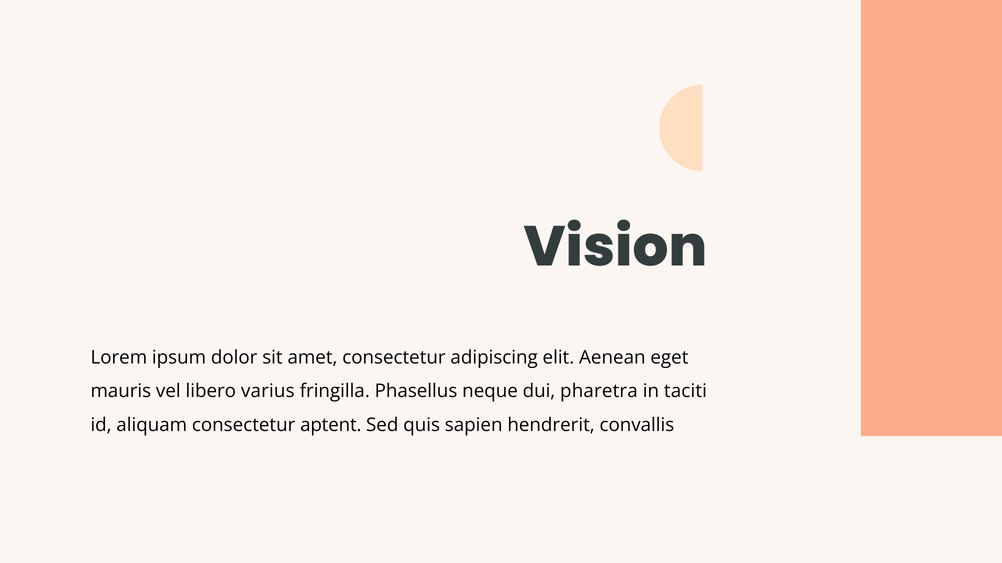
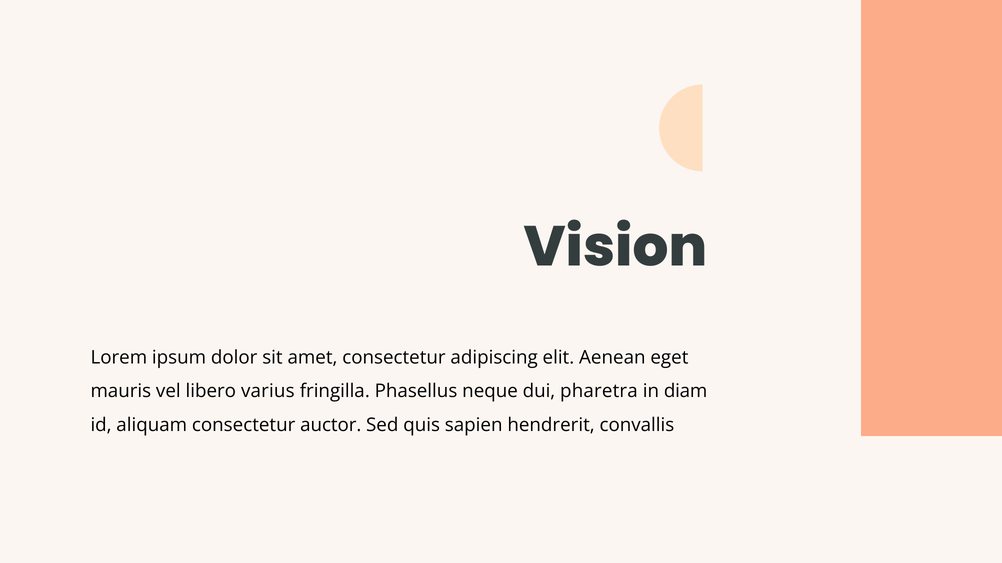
taciti: taciti -> diam
aptent: aptent -> auctor
